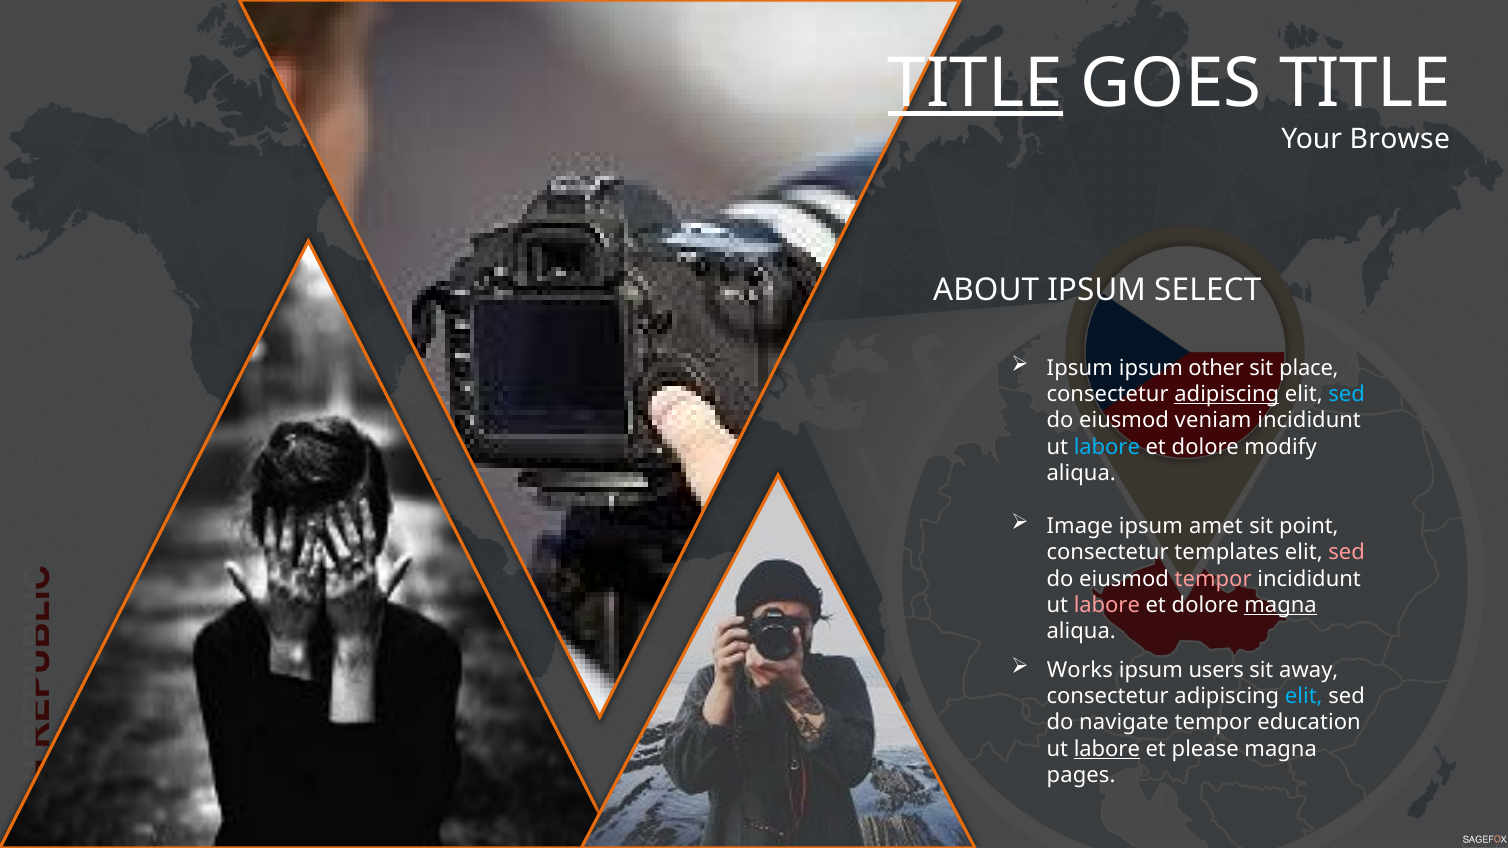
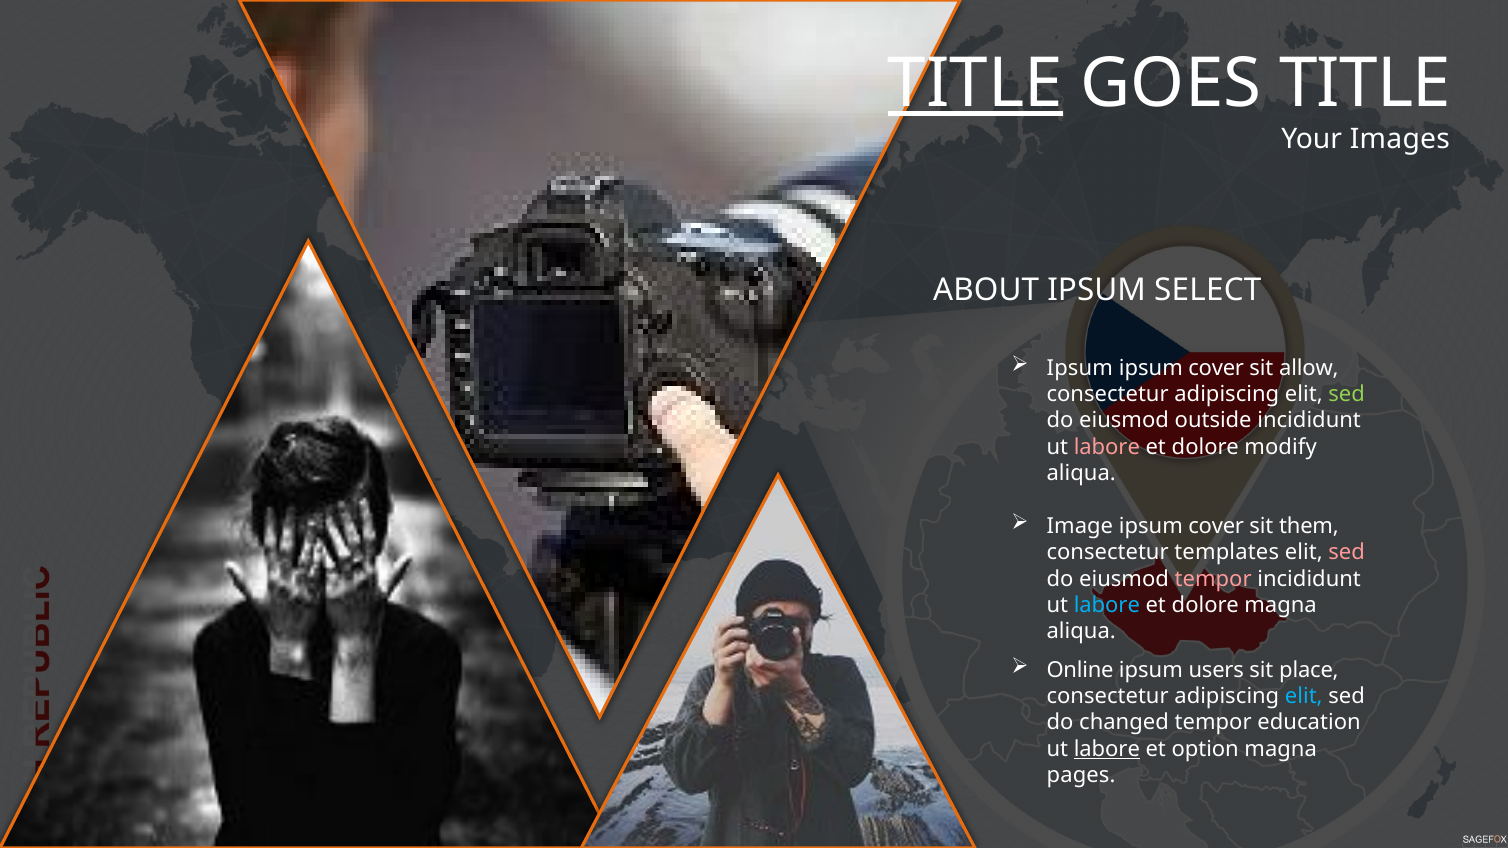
Browse: Browse -> Images
other at (1216, 368): other -> cover
place: place -> allow
adipiscing at (1227, 394) underline: present -> none
sed at (1347, 394) colour: light blue -> light green
veniam: veniam -> outside
labore at (1107, 447) colour: light blue -> pink
amet at (1216, 526): amet -> cover
point: point -> them
labore at (1107, 605) colour: pink -> light blue
magna at (1281, 605) underline: present -> none
Works: Works -> Online
away: away -> place
navigate: navigate -> changed
please: please -> option
